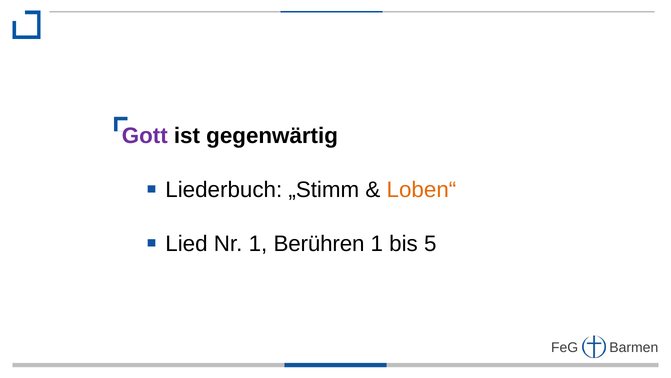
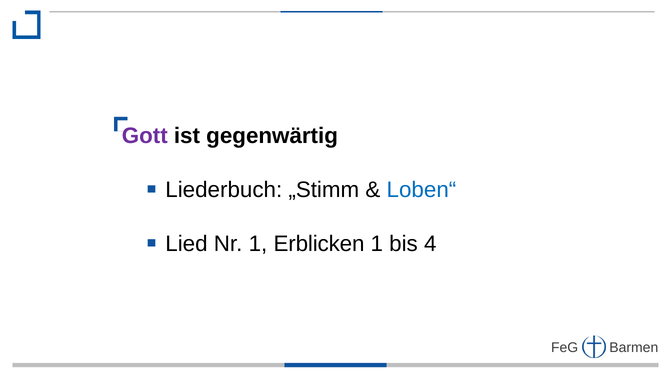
Loben“ colour: orange -> blue
Berühren: Berühren -> Erblicken
5: 5 -> 4
